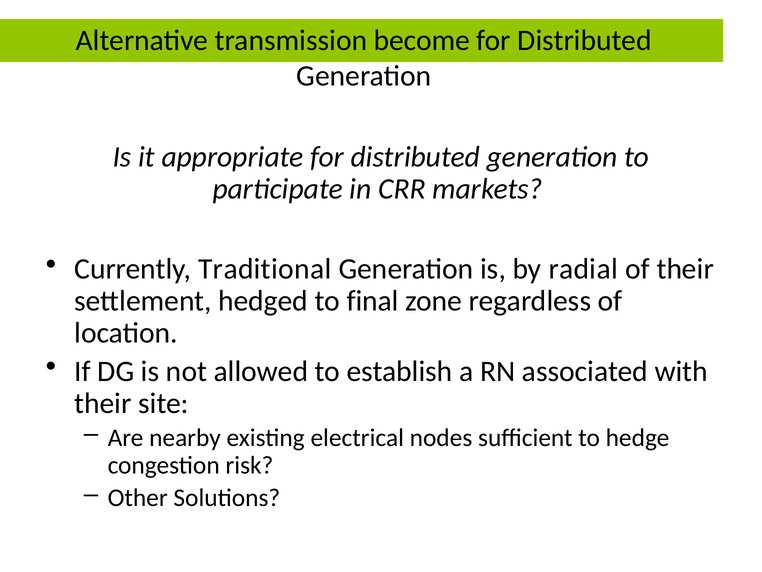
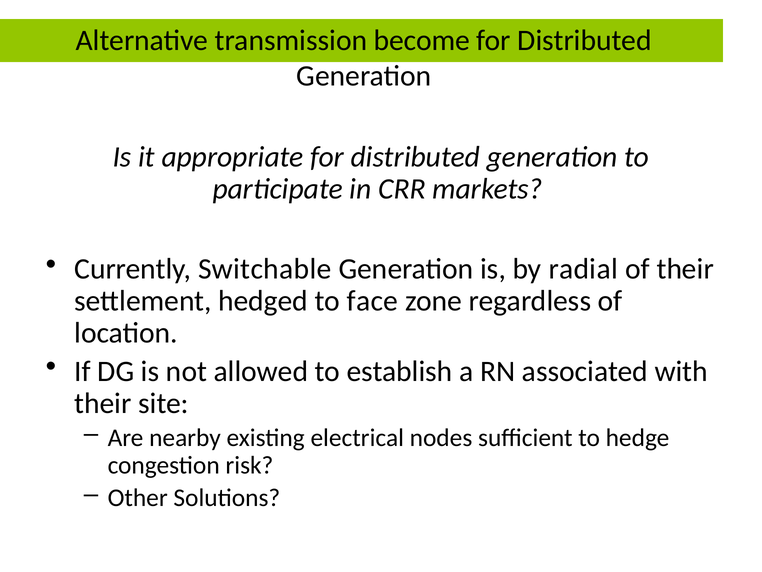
Traditional: Traditional -> Switchable
final: final -> face
